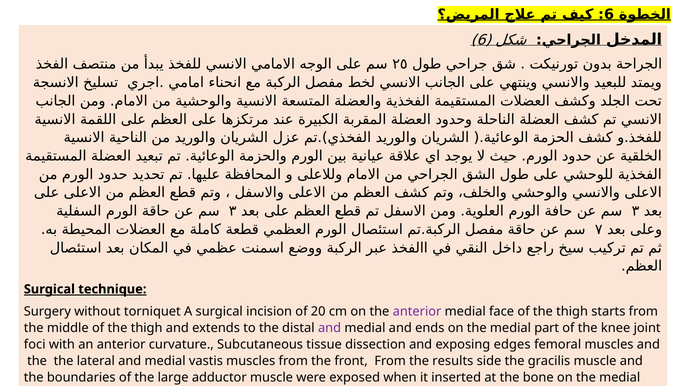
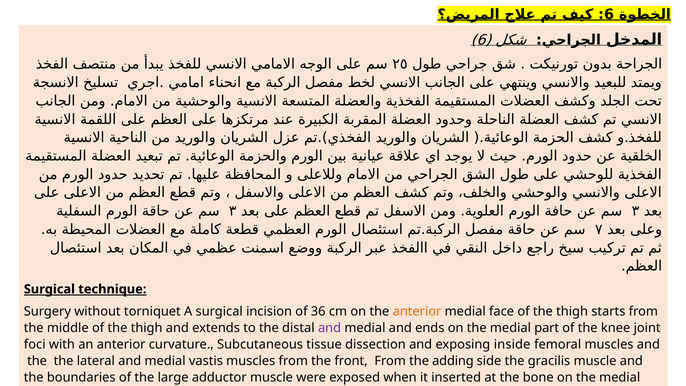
20: 20 -> 36
anterior at (417, 311) colour: purple -> orange
edges: edges -> inside
results: results -> adding
